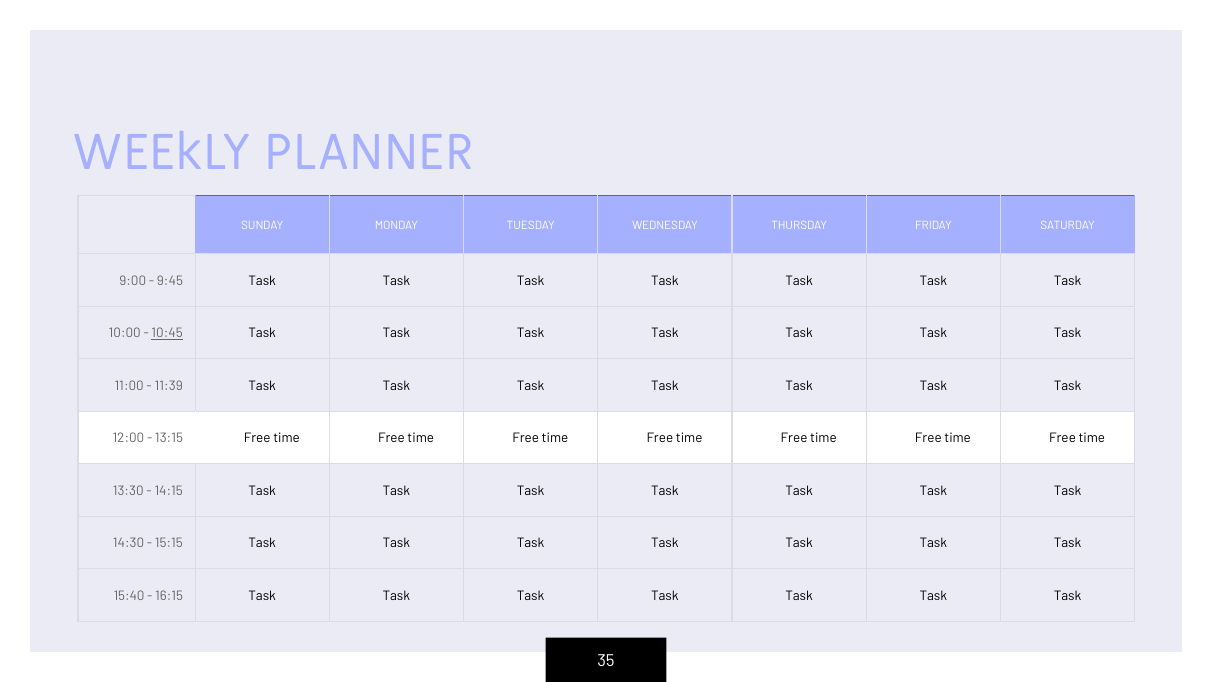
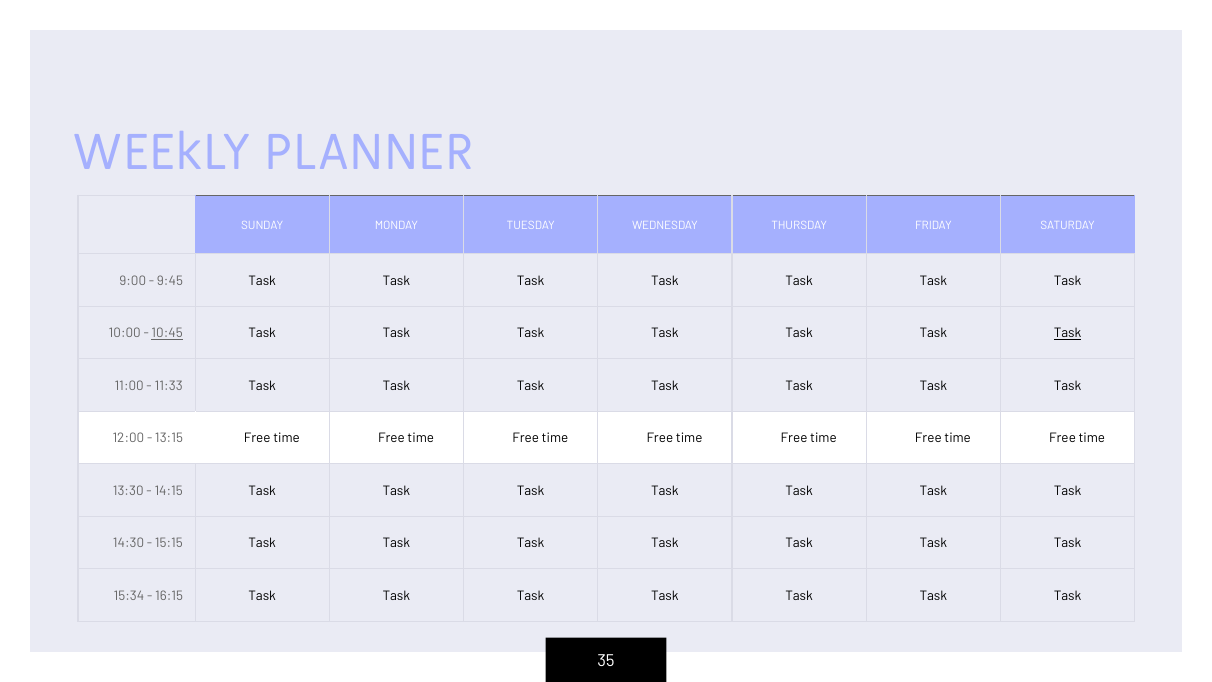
Task at (1068, 333) underline: none -> present
11:39: 11:39 -> 11:33
15:40: 15:40 -> 15:34
